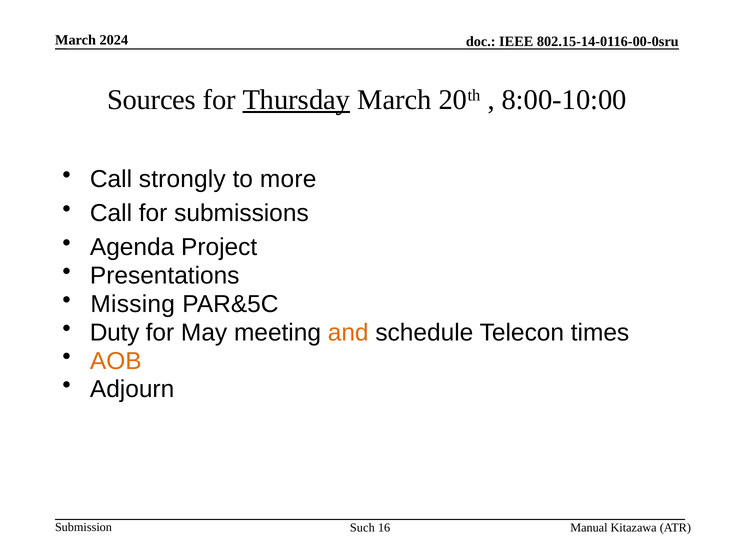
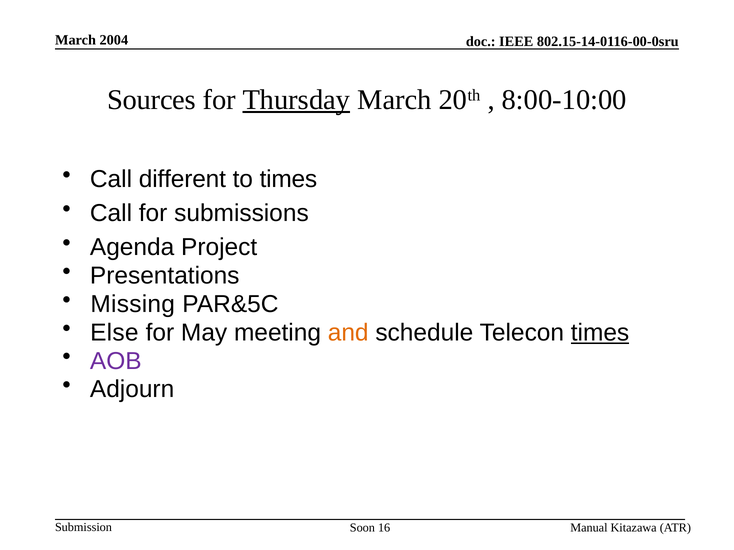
2024: 2024 -> 2004
strongly: strongly -> different
to more: more -> times
Duty: Duty -> Else
times at (600, 333) underline: none -> present
AOB colour: orange -> purple
Such: Such -> Soon
